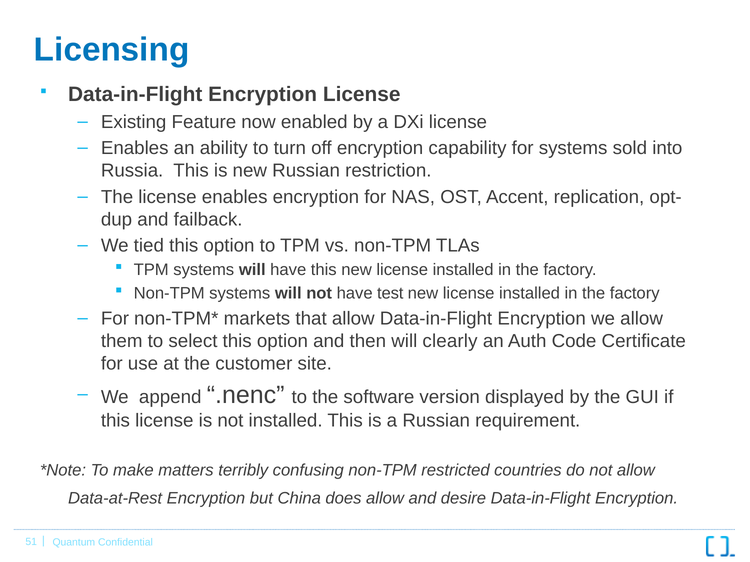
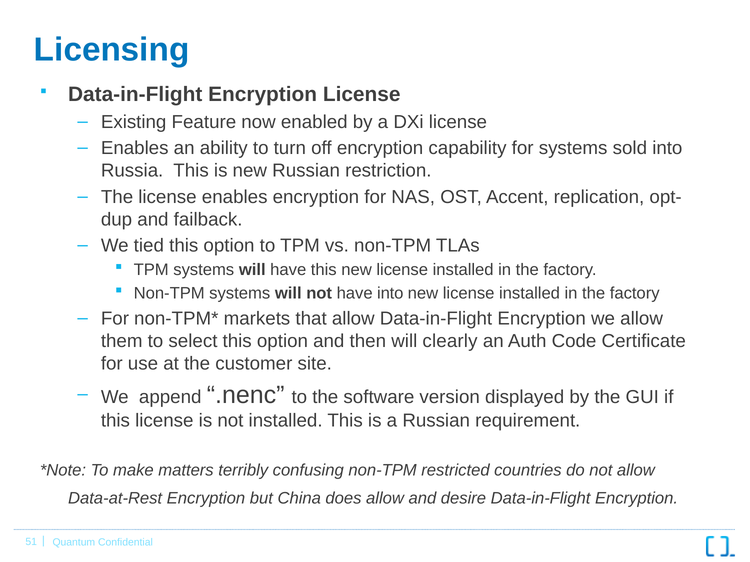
have test: test -> into
